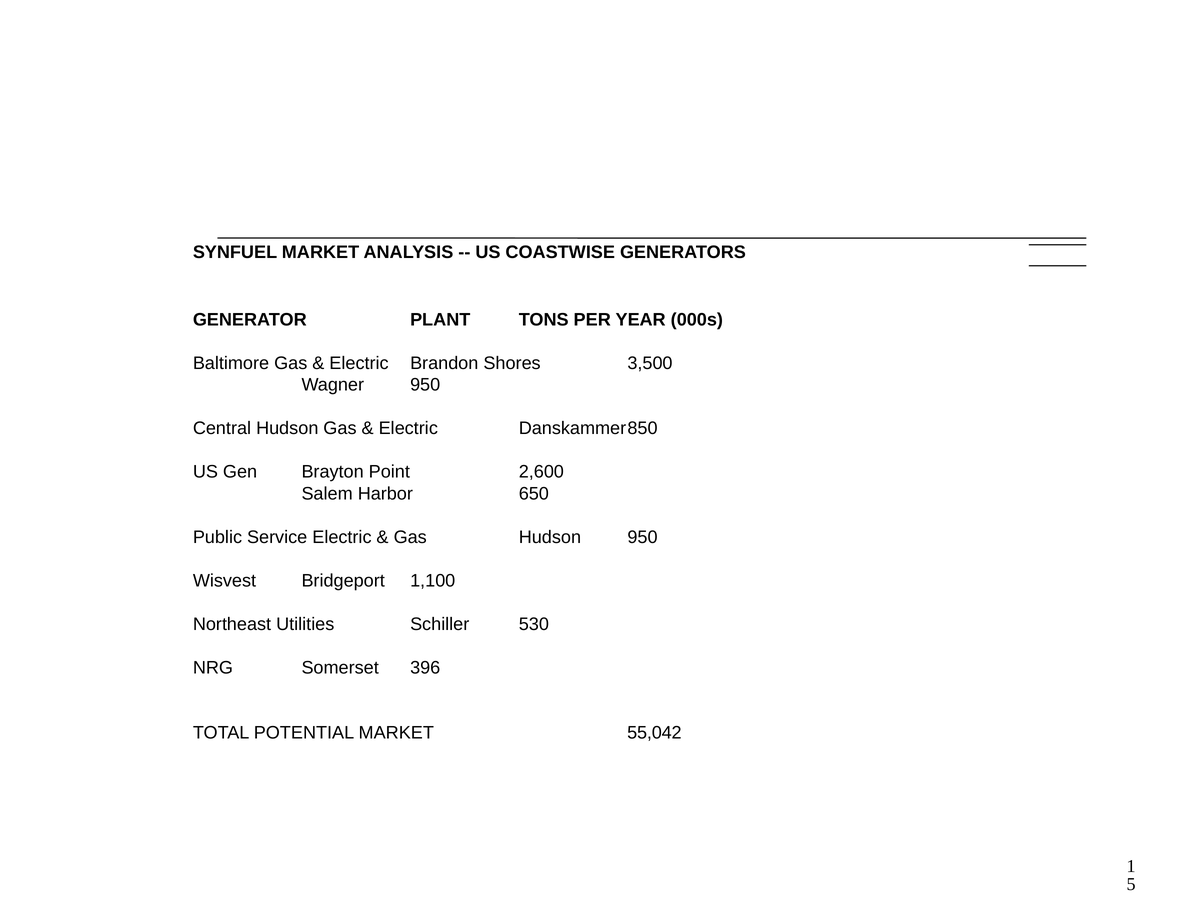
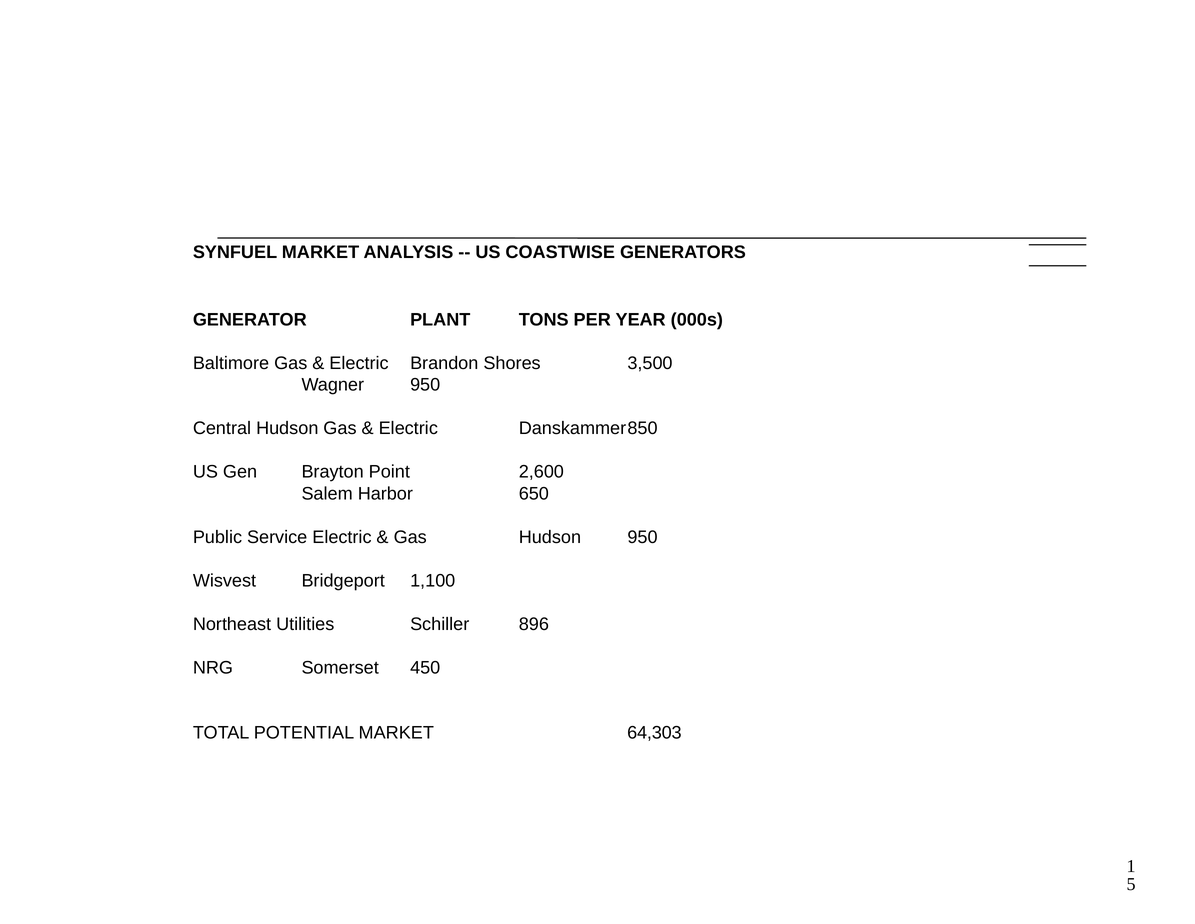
530: 530 -> 896
396: 396 -> 450
55,042: 55,042 -> 64,303
